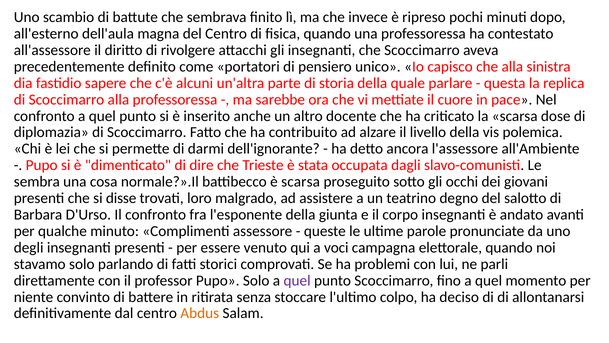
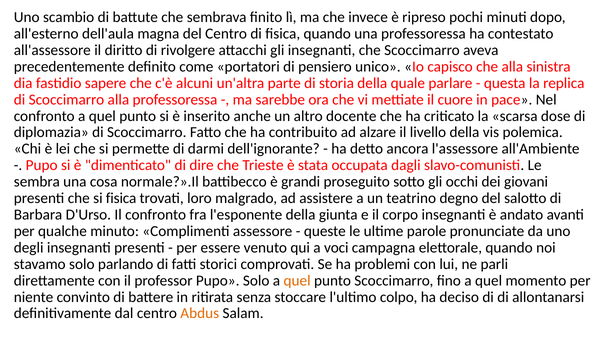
è scarsa: scarsa -> grandi
si disse: disse -> fisica
quel at (297, 280) colour: purple -> orange
